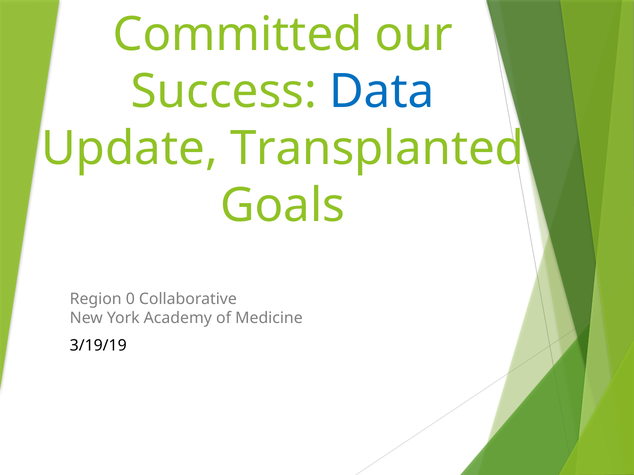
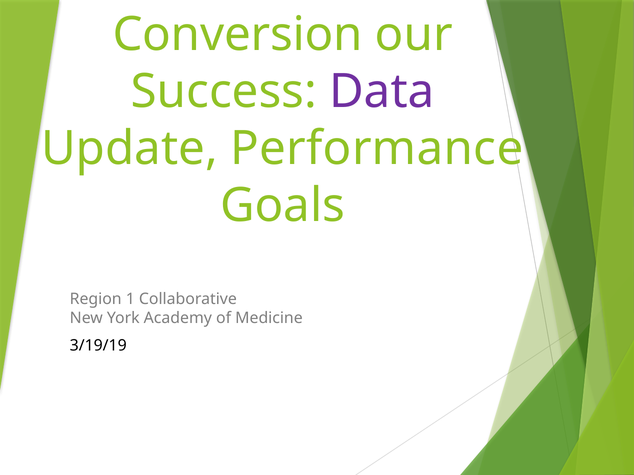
Committed: Committed -> Conversion
Data colour: blue -> purple
Transplanted: Transplanted -> Performance
0: 0 -> 1
